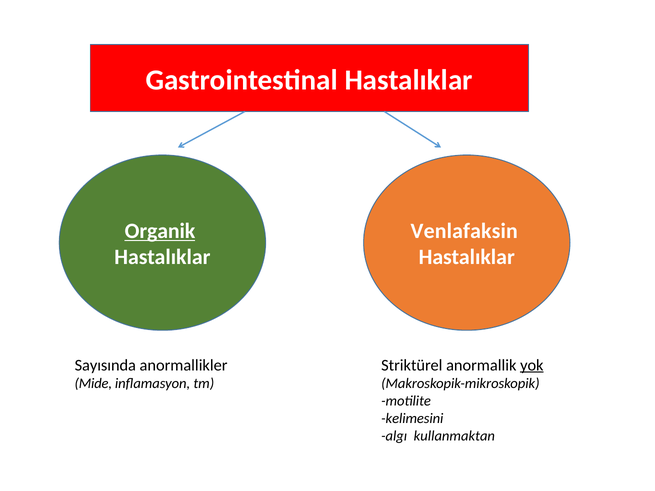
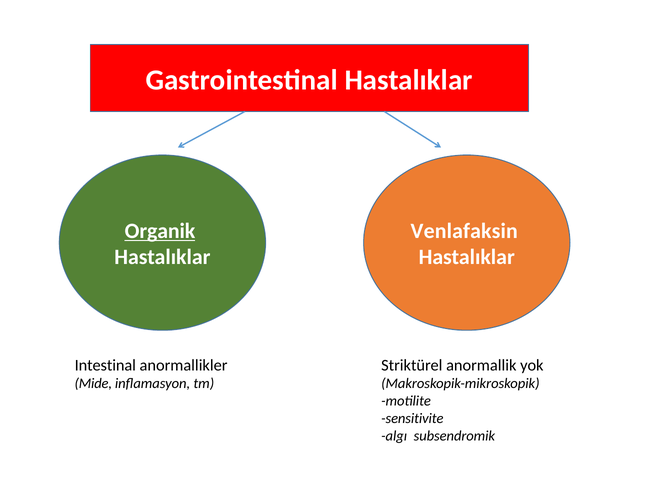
Sayısında: Sayısında -> Intestinal
yok underline: present -> none
kelimesini: kelimesini -> sensitivite
kullanmaktan: kullanmaktan -> subsendromik
